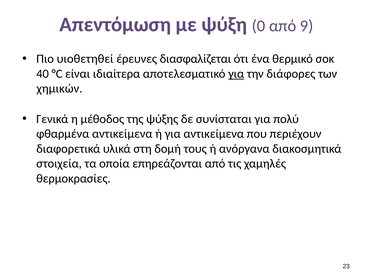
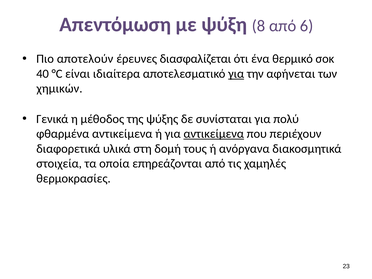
0: 0 -> 8
9: 9 -> 6
υιοθετηθεί: υιοθετηθεί -> αποτελούν
διάφορες: διάφορες -> αφήνεται
αντικείμενα at (214, 134) underline: none -> present
